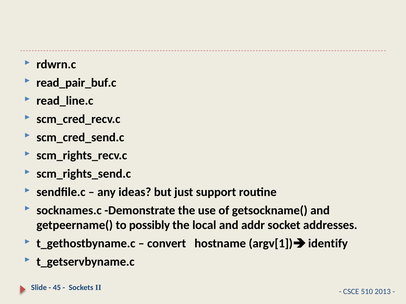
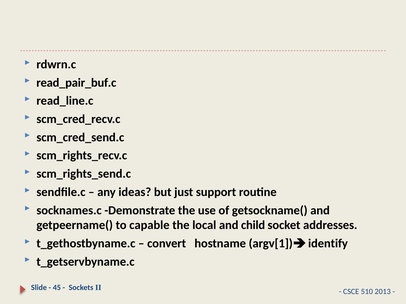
possibly: possibly -> capable
addr: addr -> child
